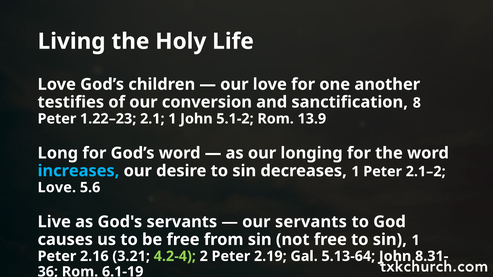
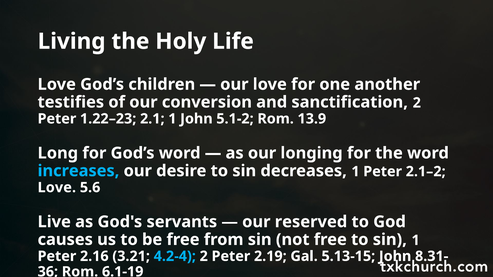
sanctification 8: 8 -> 2
our servants: servants -> reserved
4.2-4 colour: light green -> light blue
5.13-64: 5.13-64 -> 5.13-15
